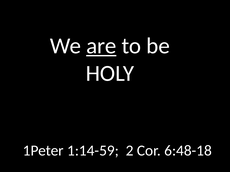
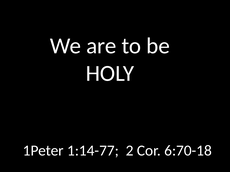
are underline: present -> none
1:14-59: 1:14-59 -> 1:14-77
6:48-18: 6:48-18 -> 6:70-18
